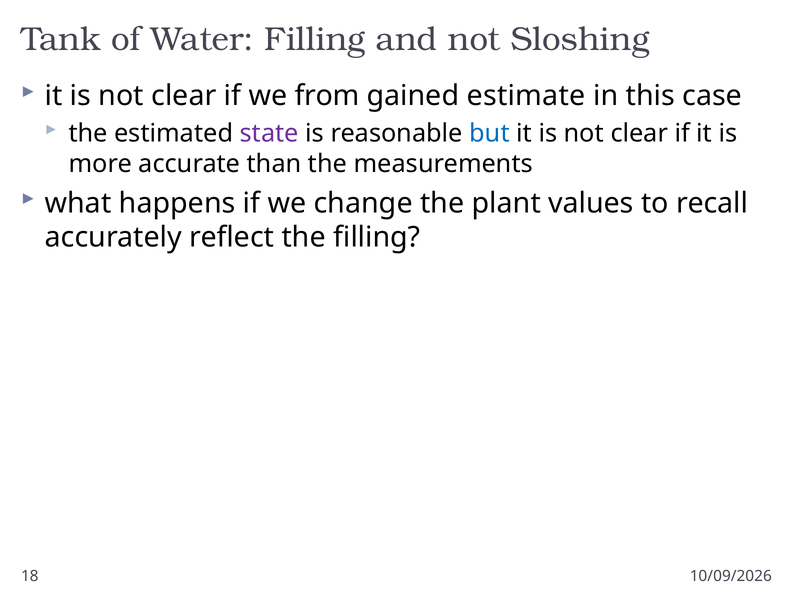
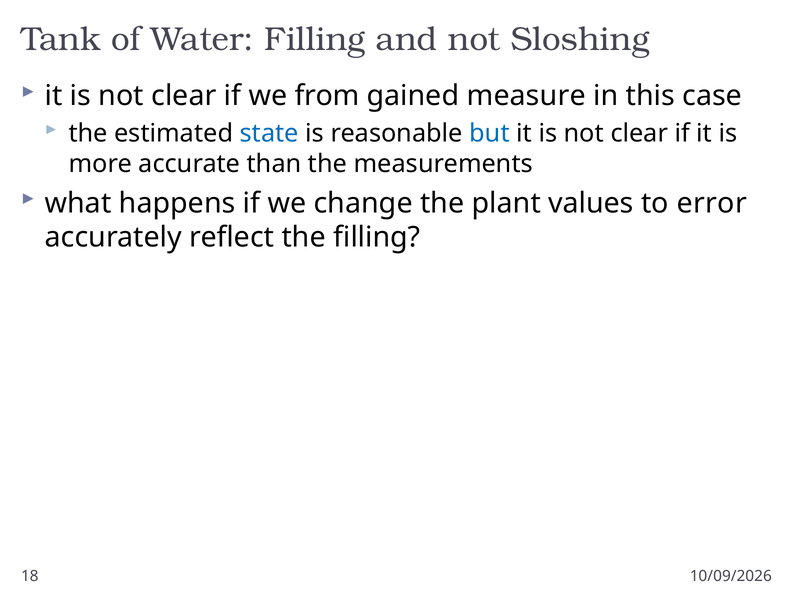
estimate: estimate -> measure
state colour: purple -> blue
recall: recall -> error
